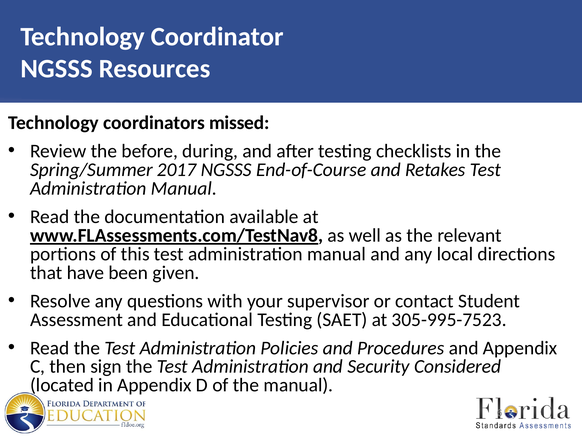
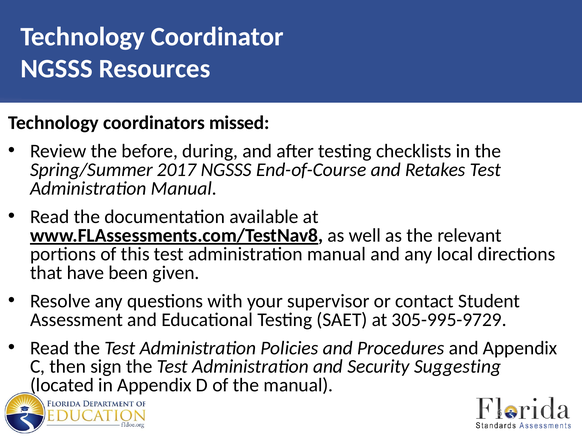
305-995-7523: 305-995-7523 -> 305-995-9729
Considered: Considered -> Suggesting
